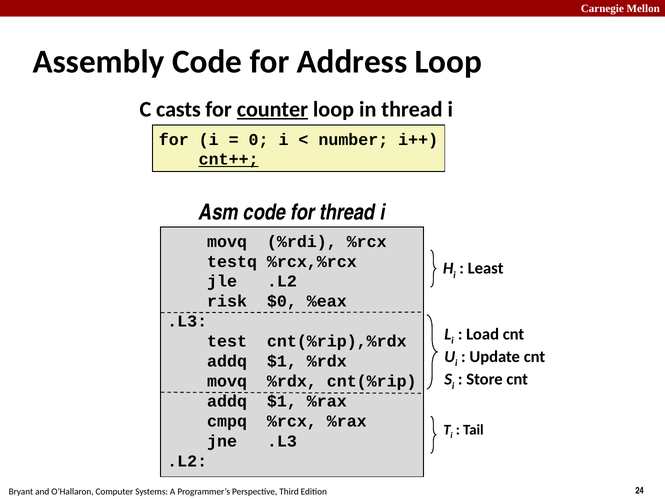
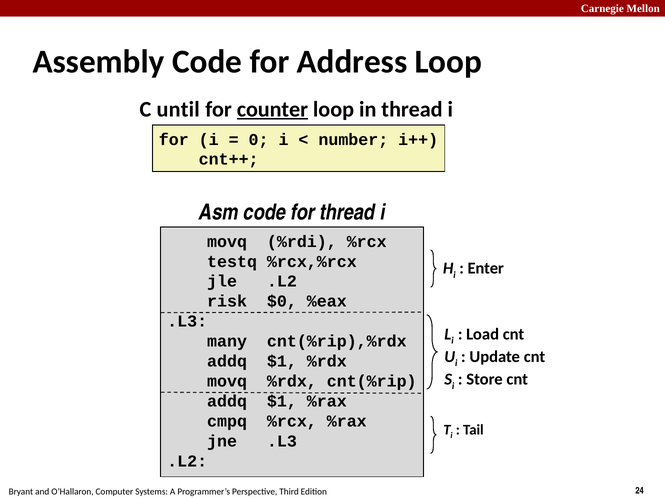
casts: casts -> until
cnt++ underline: present -> none
Least: Least -> Enter
test: test -> many
